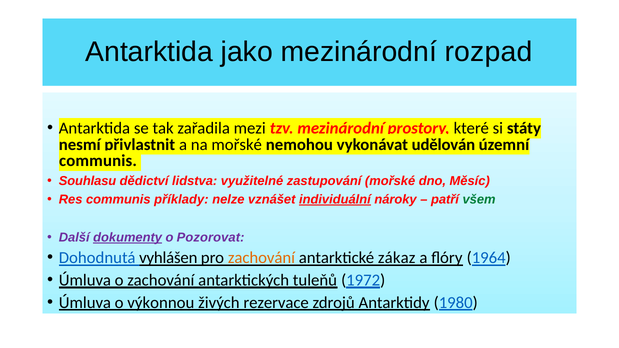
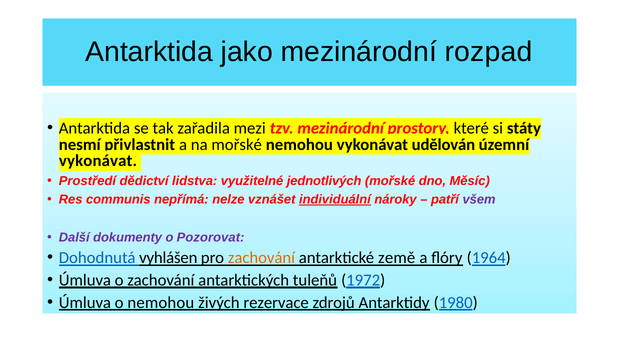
communis at (98, 161): communis -> vykonávat
Souhlasu: Souhlasu -> Prostředí
zastupování: zastupování -> jednotlivých
příklady: příklady -> nepřímá
všem colour: green -> purple
dokumenty underline: present -> none
zákaz: zákaz -> země
o výkonnou: výkonnou -> nemohou
